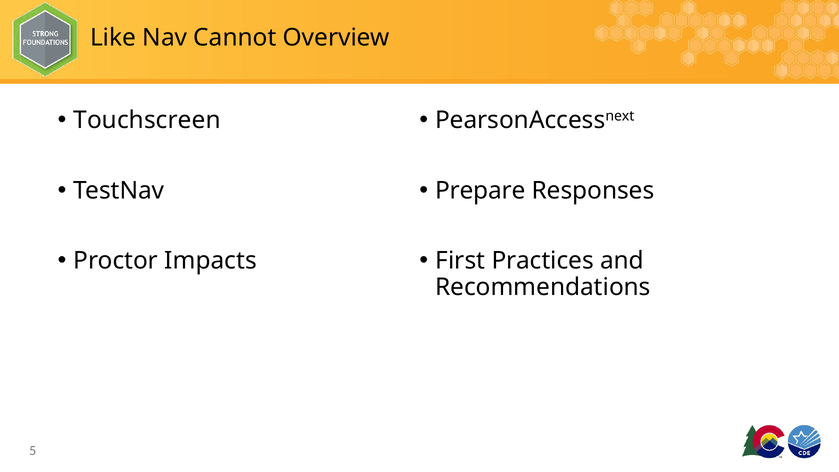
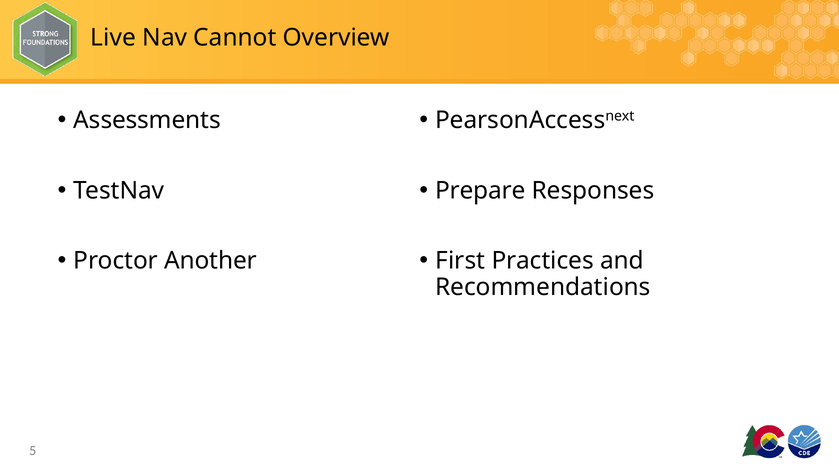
Like: Like -> Live
Touchscreen: Touchscreen -> Assessments
Impacts: Impacts -> Another
